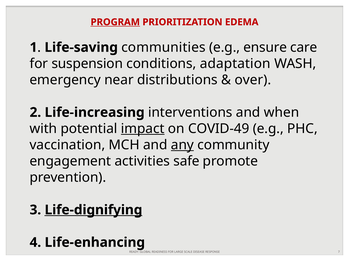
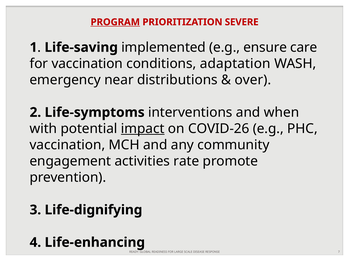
EDEMA: EDEMA -> SEVERE
communities: communities -> implemented
for suspension: suspension -> vaccination
Life-increasing: Life-increasing -> Life-symptoms
COVID-49: COVID-49 -> COVID-26
any underline: present -> none
safe: safe -> rate
Life-dignifying underline: present -> none
